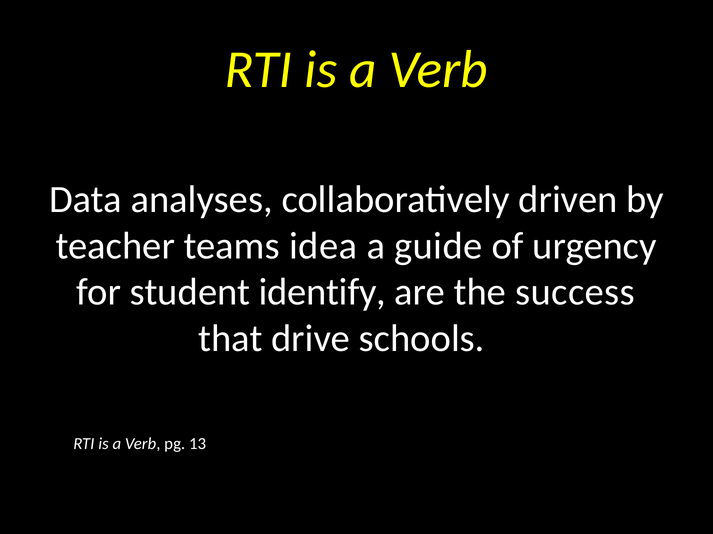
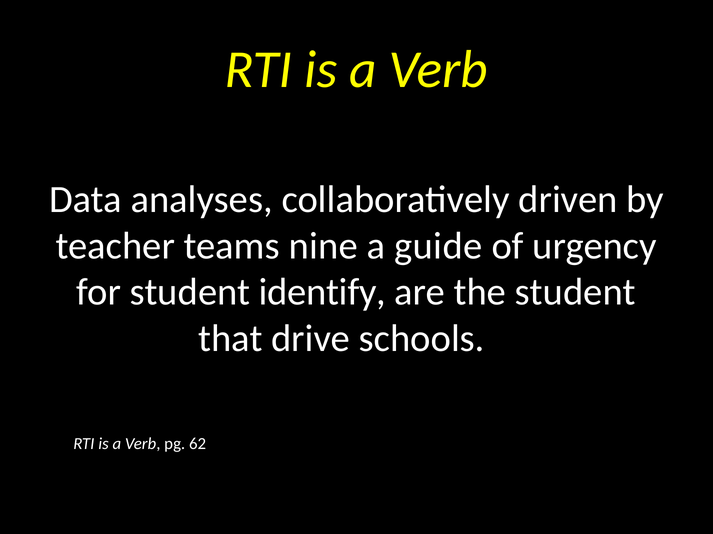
idea: idea -> nine
the success: success -> student
13: 13 -> 62
